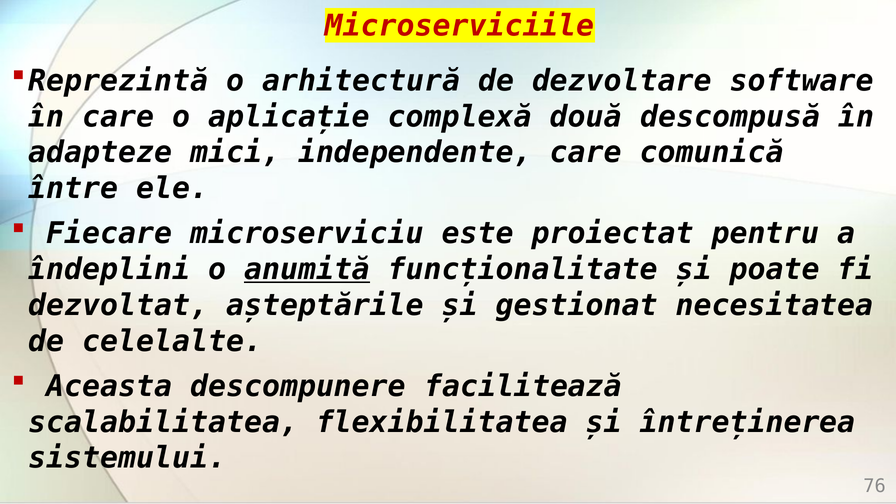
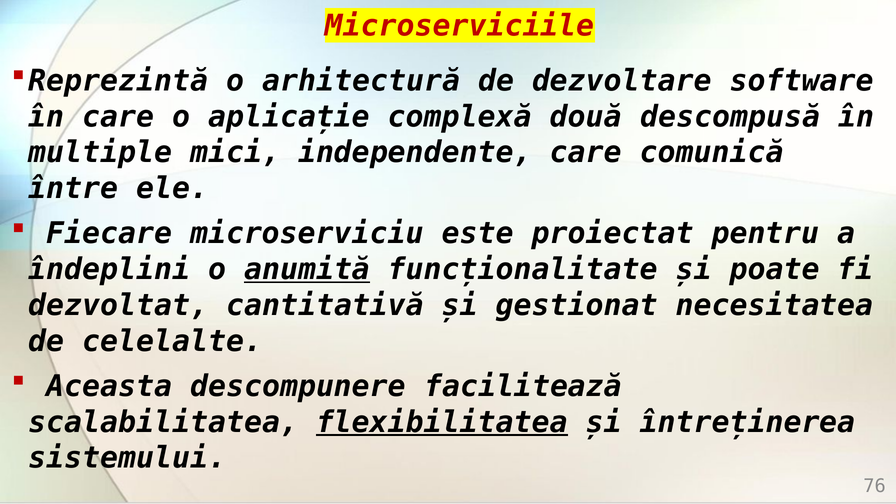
adapteze: adapteze -> multiple
așteptările: așteptările -> cantitativă
flexibilitatea underline: none -> present
